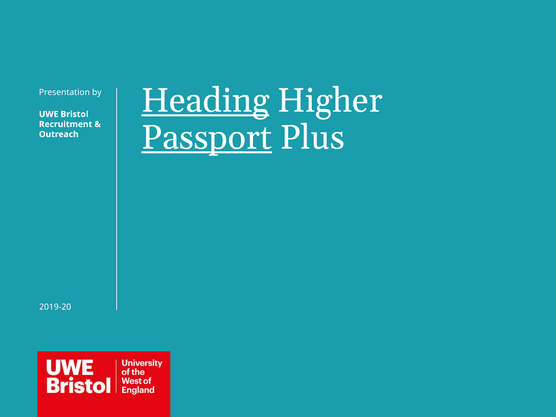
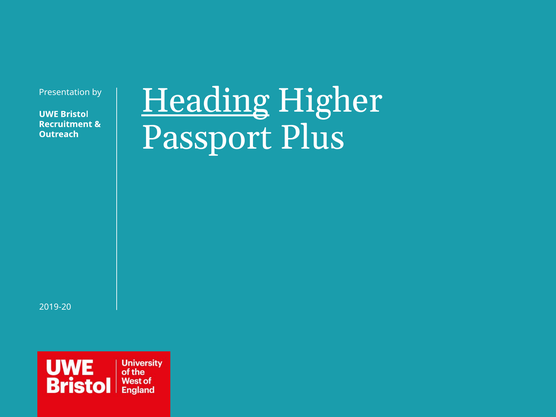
Passport underline: present -> none
